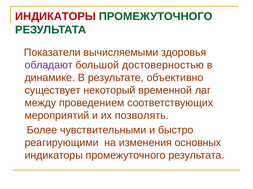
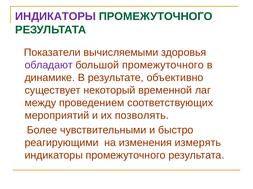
ИНДИКАТОРЫ at (56, 16) colour: red -> purple
большой достоверностью: достоверностью -> промежуточного
основных: основных -> измерять
